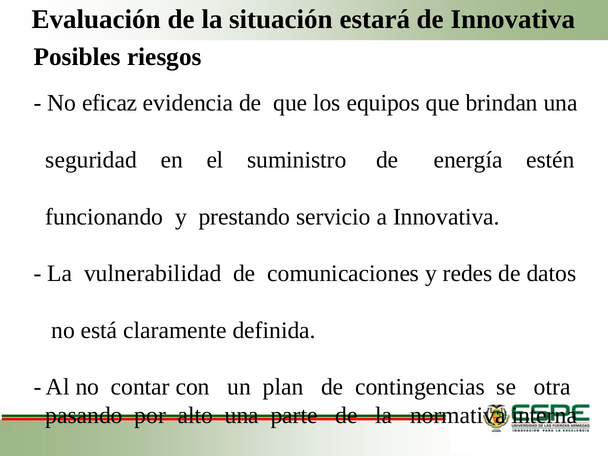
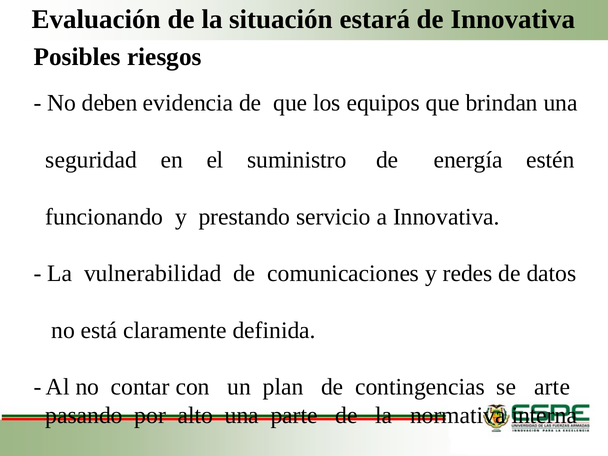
eficaz: eficaz -> deben
otra: otra -> arte
